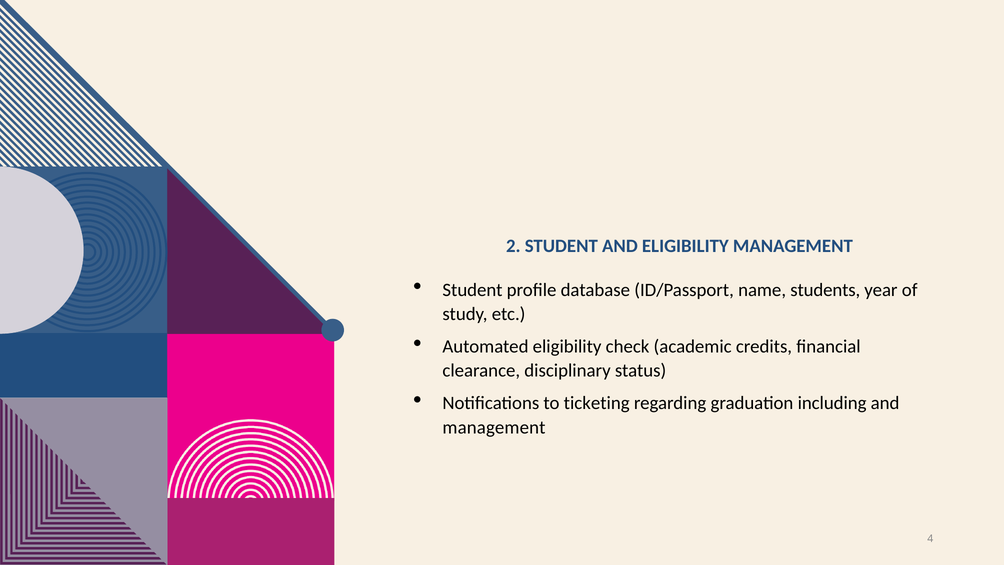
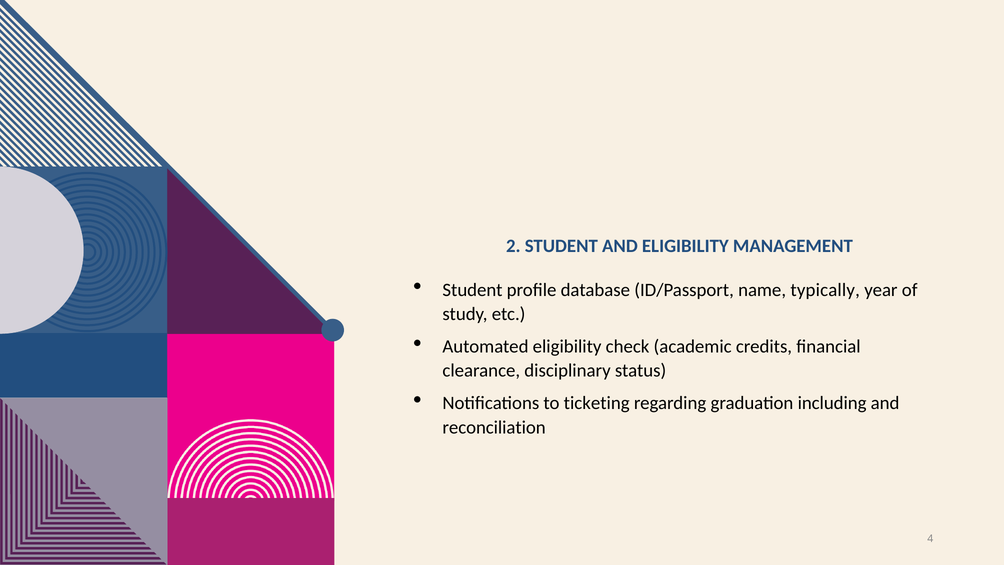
students: students -> typically
management at (494, 427): management -> reconciliation
